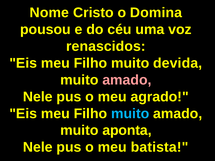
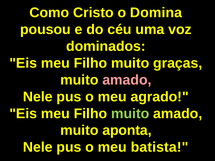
Nome: Nome -> Como
renascidos: renascidos -> dominados
devida: devida -> graças
muito at (130, 114) colour: light blue -> light green
